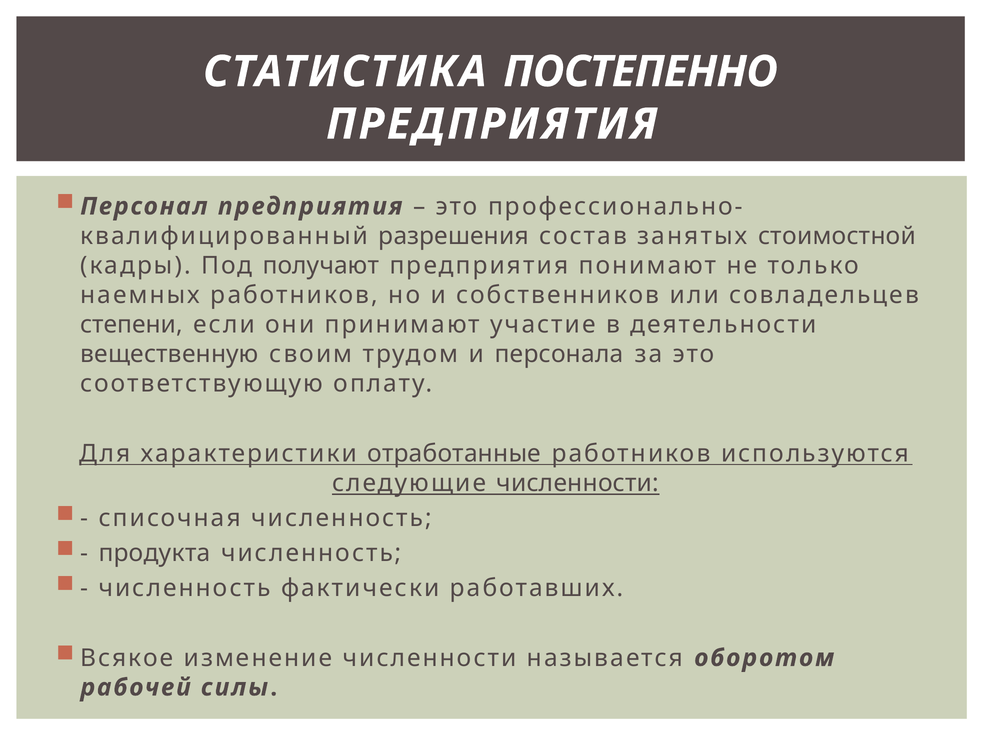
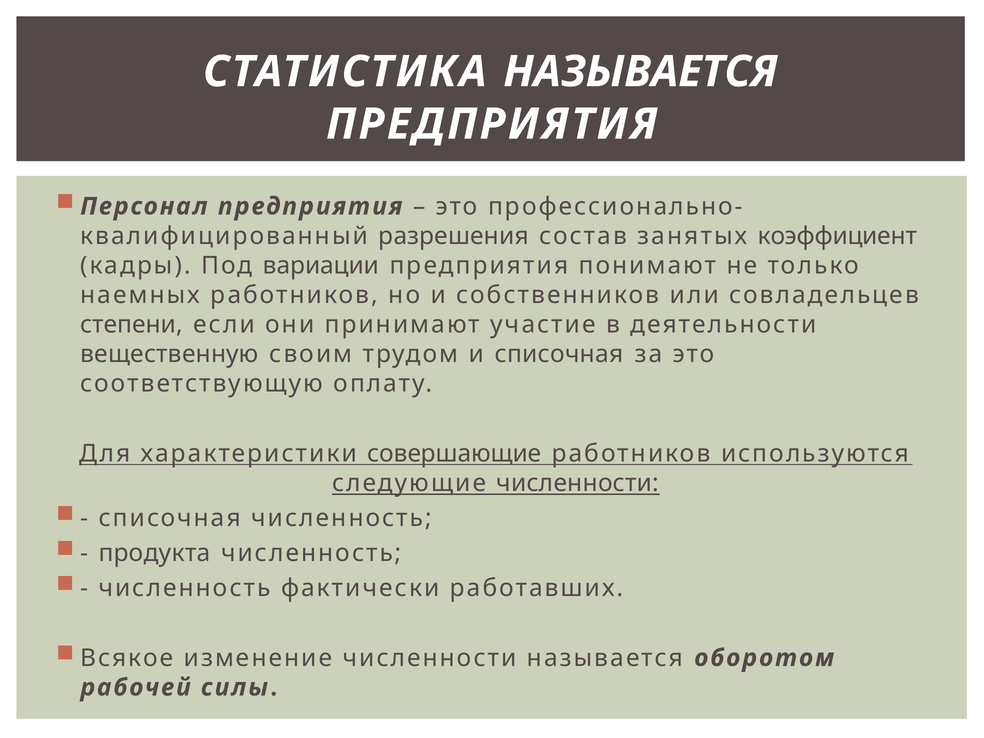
СТАТИСТИКА ПОСТЕПЕННО: ПОСТЕПЕННО -> НАЗЫВАЕТСЯ
стоимостной: стоимостной -> коэффициент
получают: получают -> вариации
и персонала: персонала -> списочная
отработанные: отработанные -> совершающие
